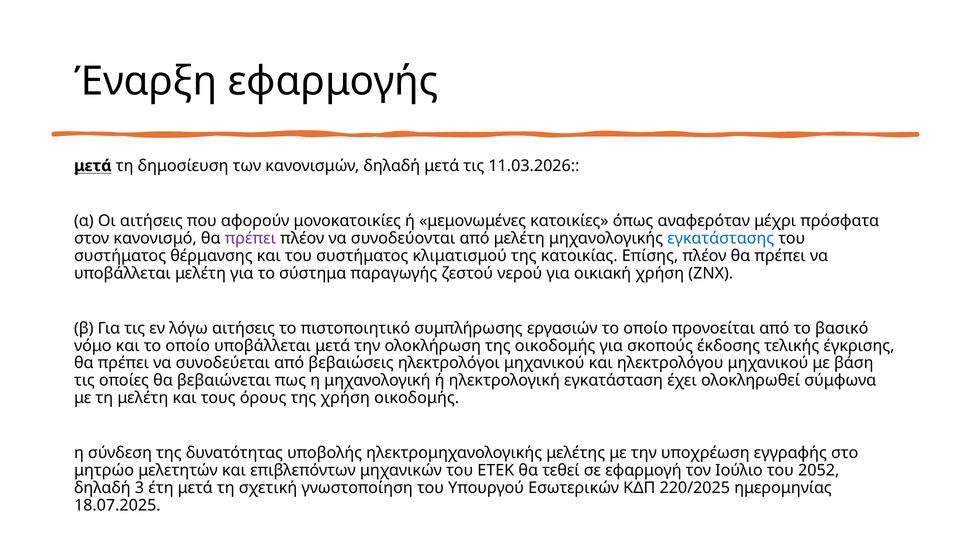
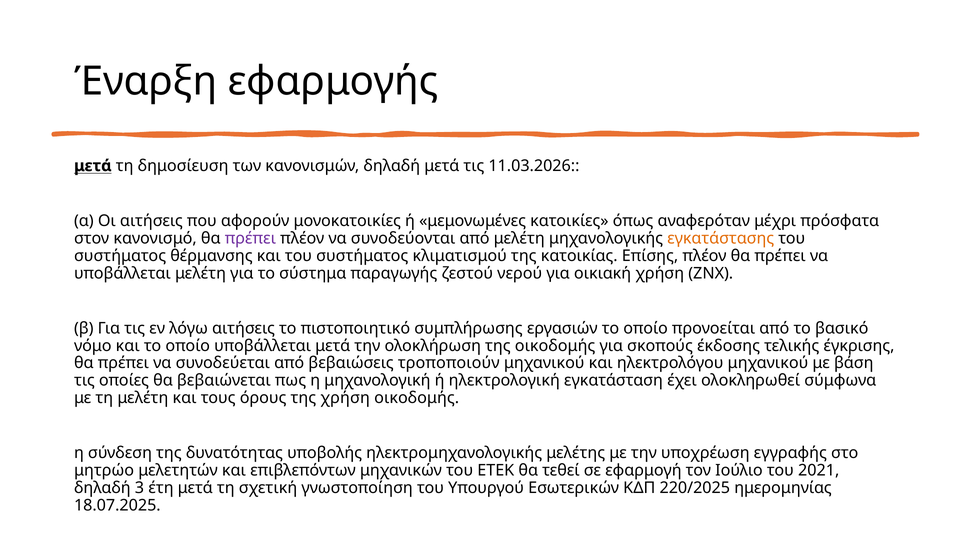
εγκατάστασης colour: blue -> orange
ηλεκτρολόγοι: ηλεκτρολόγοι -> τροποποιούν
2052: 2052 -> 2021
